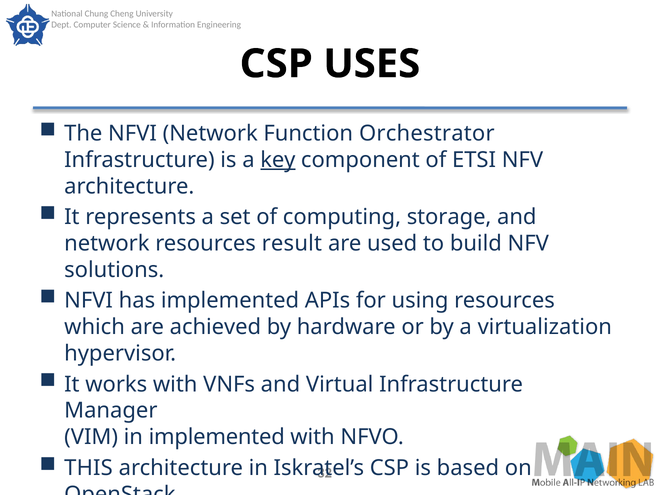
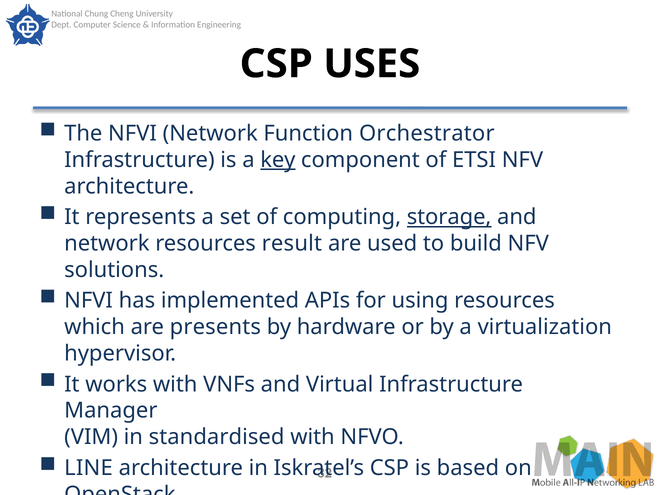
storage underline: none -> present
achieved: achieved -> presents
in implemented: implemented -> standardised
THIS: THIS -> LINE
